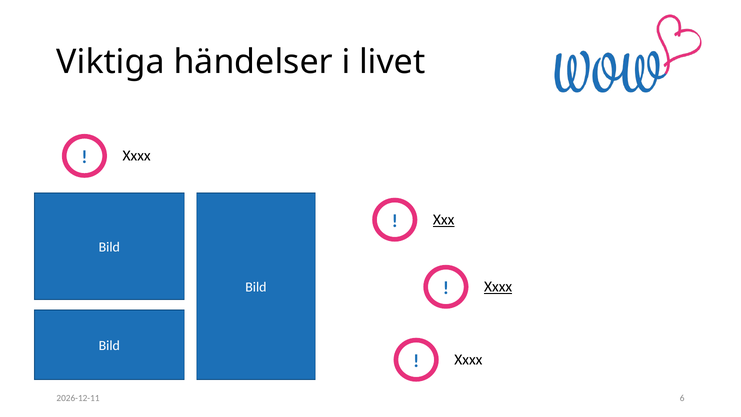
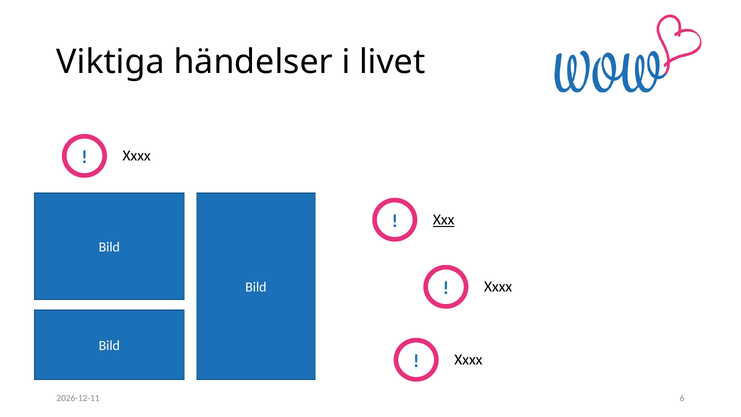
Xxxx at (498, 287) underline: present -> none
